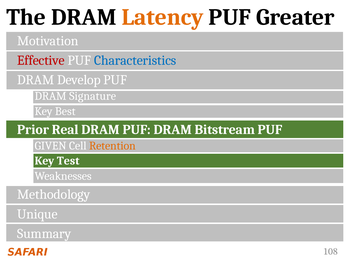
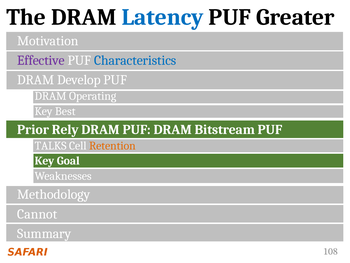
Latency colour: orange -> blue
Effective colour: red -> purple
Signature: Signature -> Operating
Real: Real -> Rely
GIVEN: GIVEN -> TALKS
Test: Test -> Goal
Unique: Unique -> Cannot
